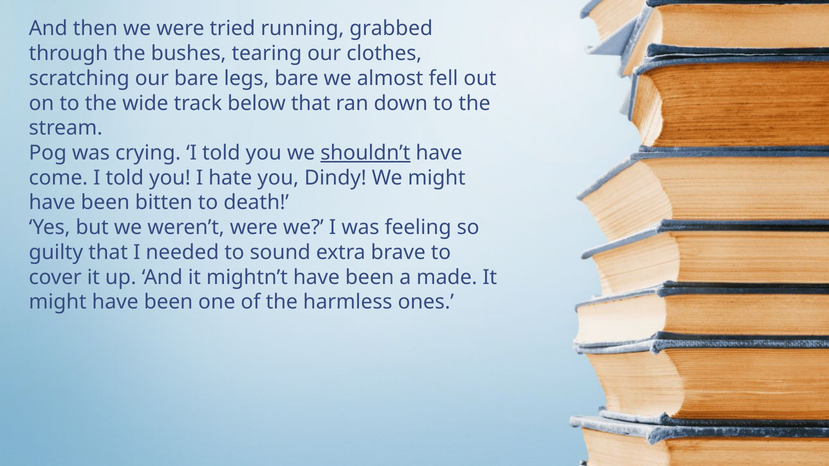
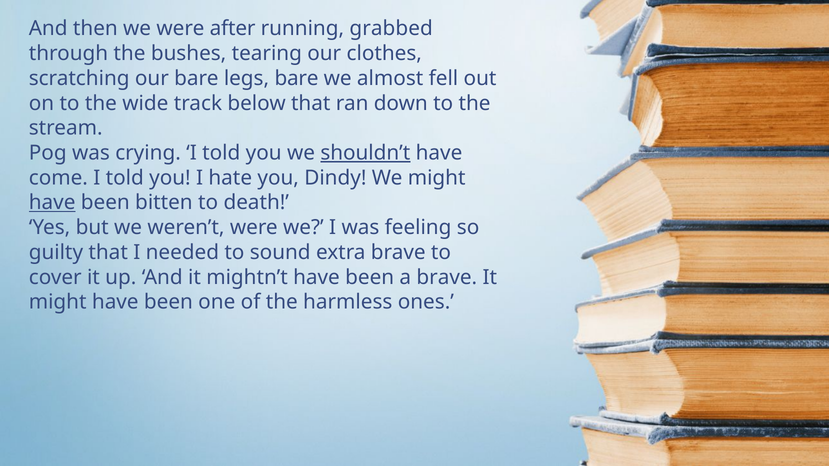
tried: tried -> after
have at (52, 203) underline: none -> present
a made: made -> brave
